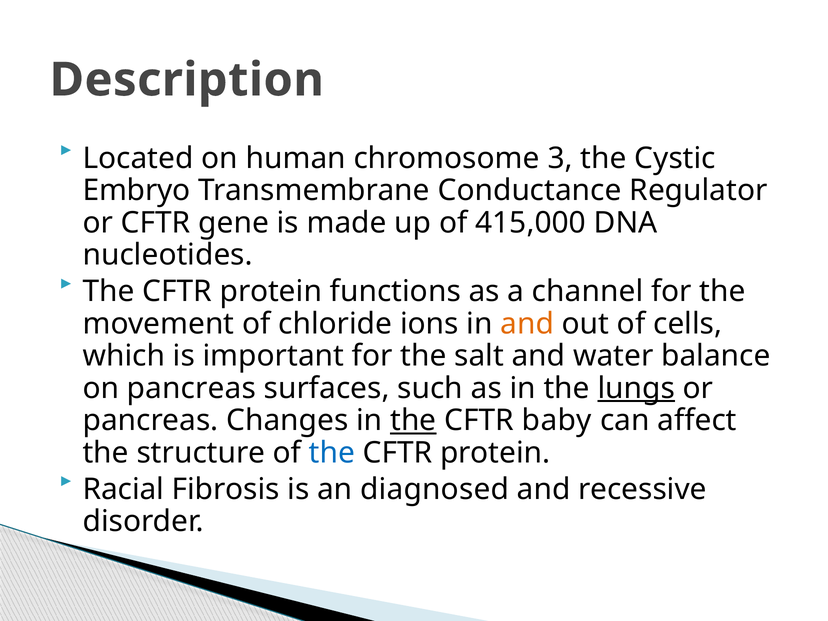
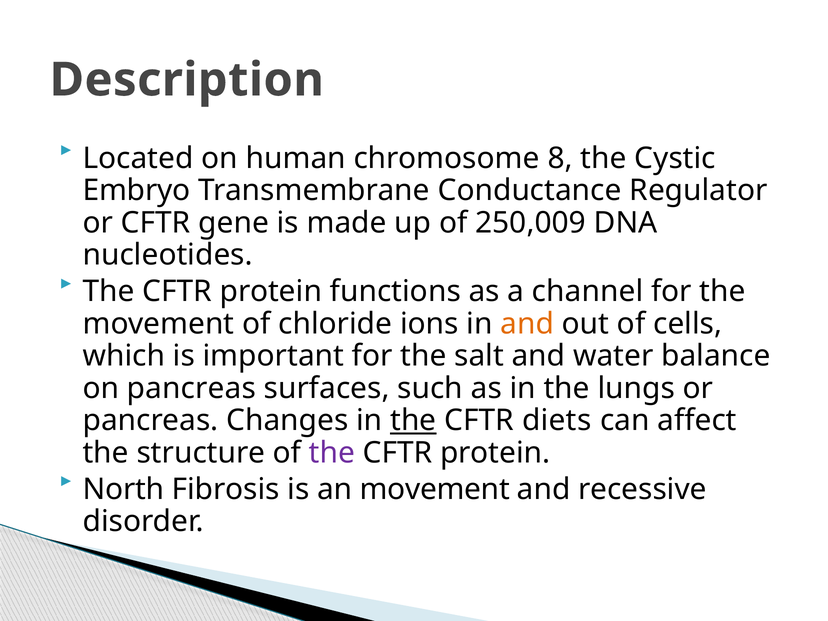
3: 3 -> 8
415,000: 415,000 -> 250,009
lungs underline: present -> none
baby: baby -> diets
the at (332, 453) colour: blue -> purple
Racial: Racial -> North
an diagnosed: diagnosed -> movement
